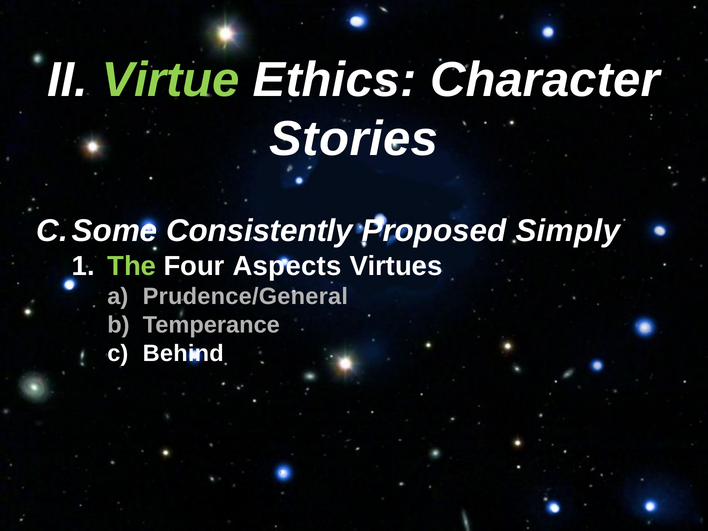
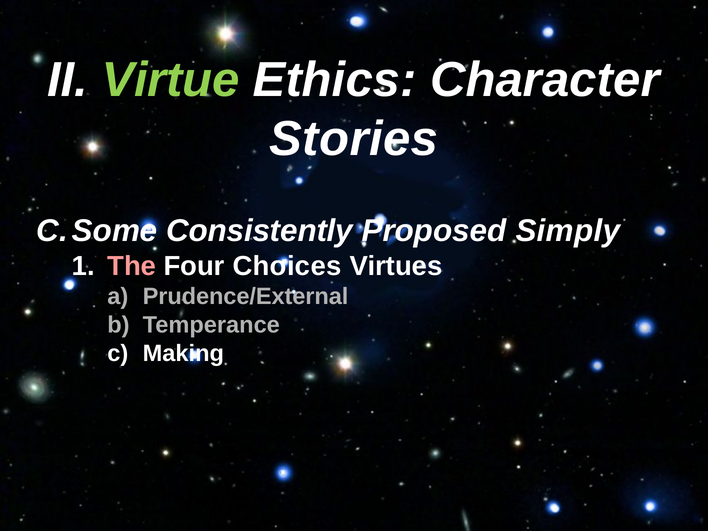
The colour: light green -> pink
Aspects: Aspects -> Choices
Prudence/General: Prudence/General -> Prudence/External
Behind: Behind -> Making
